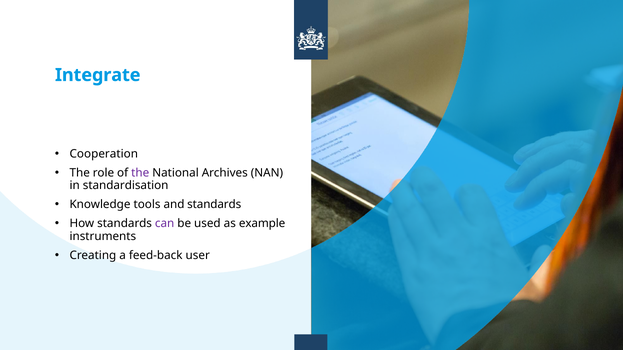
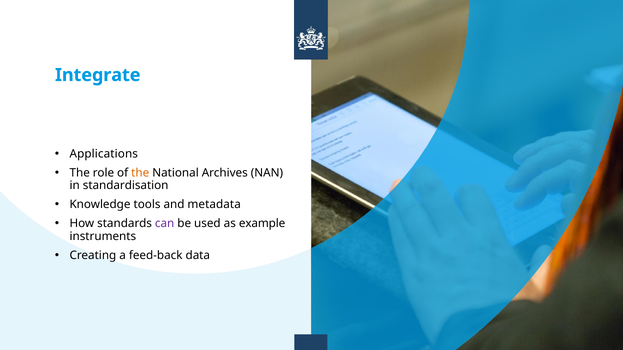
Cooperation: Cooperation -> Applications
the at (140, 173) colour: purple -> orange
and standards: standards -> metadata
user: user -> data
